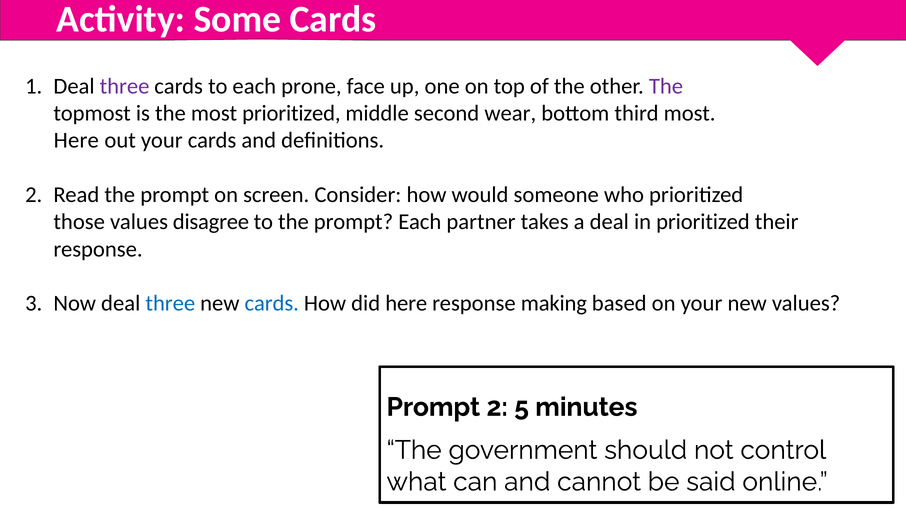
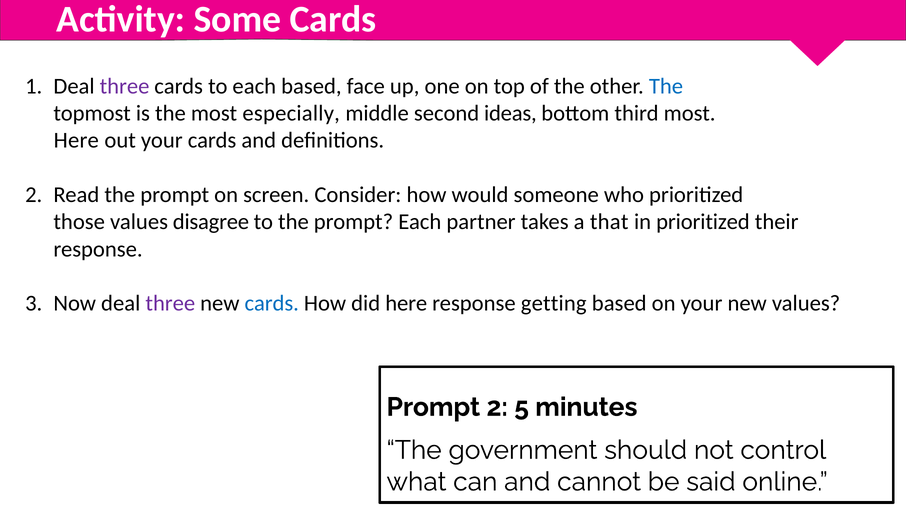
each prone: prone -> based
The at (666, 86) colour: purple -> blue
most prioritized: prioritized -> especially
wear: wear -> ideas
a deal: deal -> that
three at (170, 304) colour: blue -> purple
making: making -> getting
